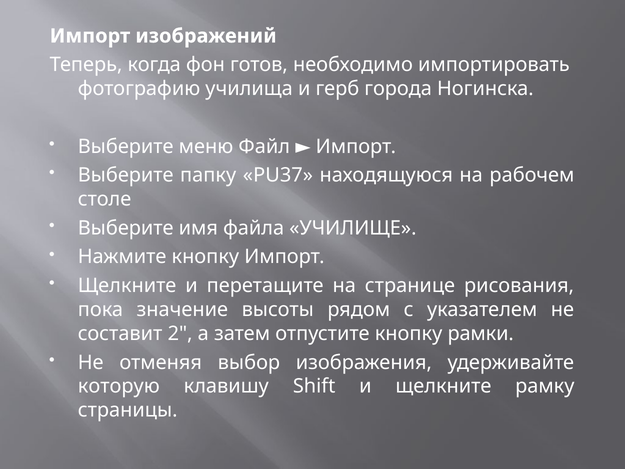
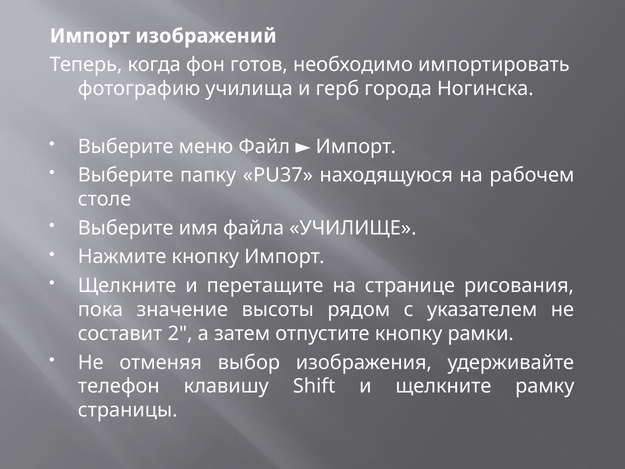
которую: которую -> телефон
